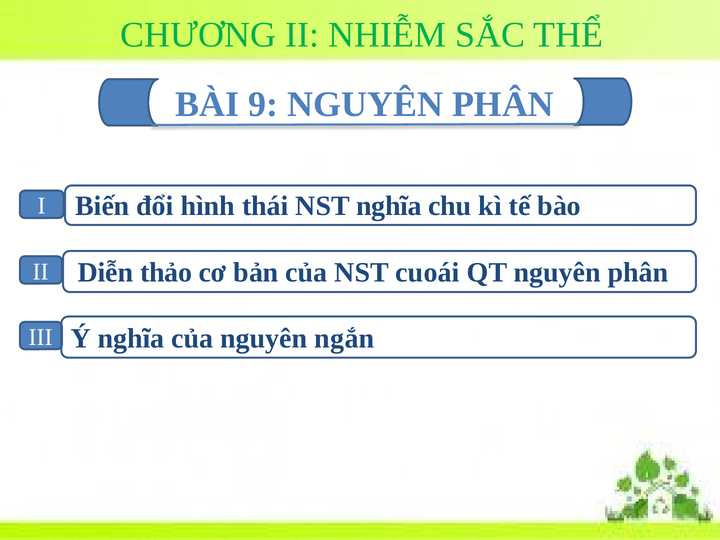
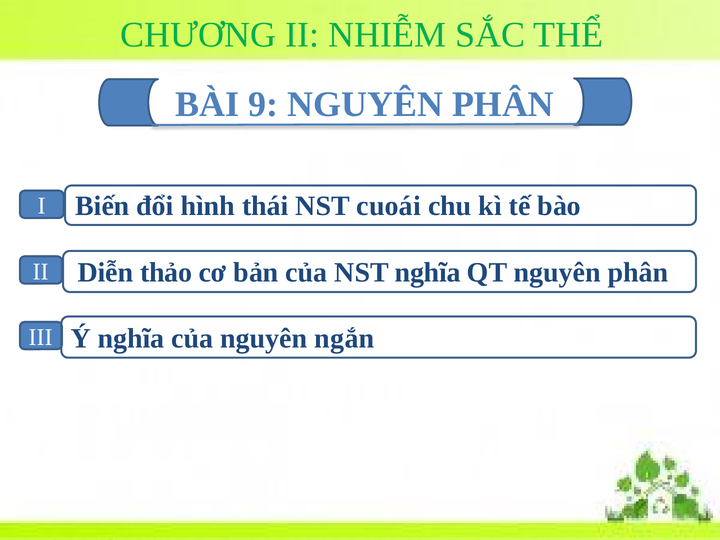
NST nghĩa: nghĩa -> cuoái
NST cuoái: cuoái -> nghĩa
